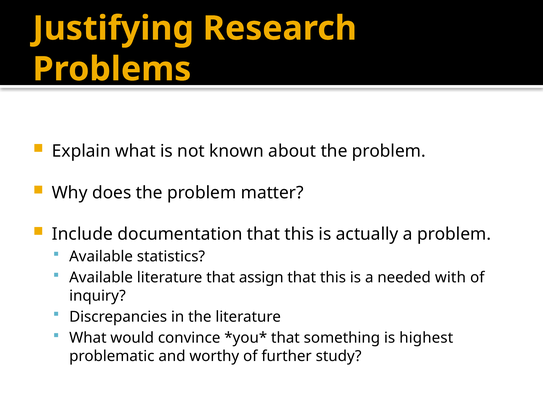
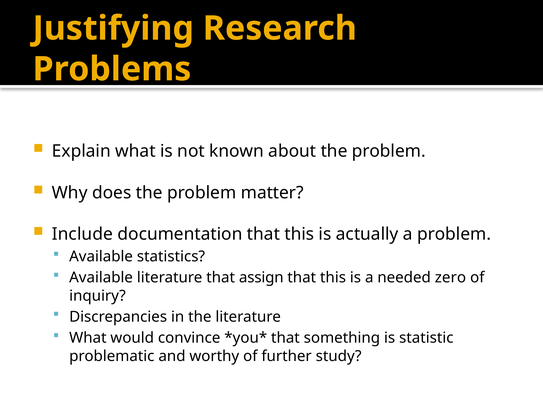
with: with -> zero
highest: highest -> statistic
